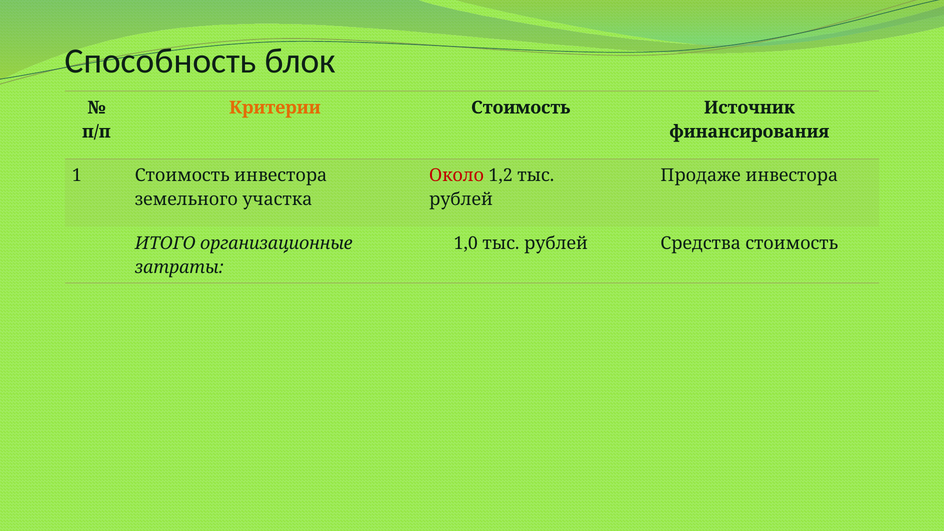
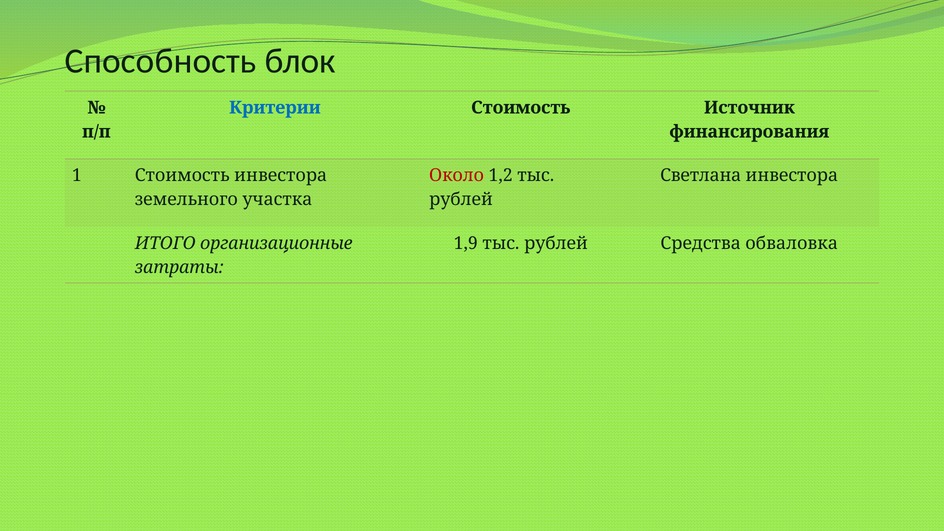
Критерии colour: orange -> blue
Продаже: Продаже -> Светлана
1,0: 1,0 -> 1,9
Средства стоимость: стоимость -> обваловка
